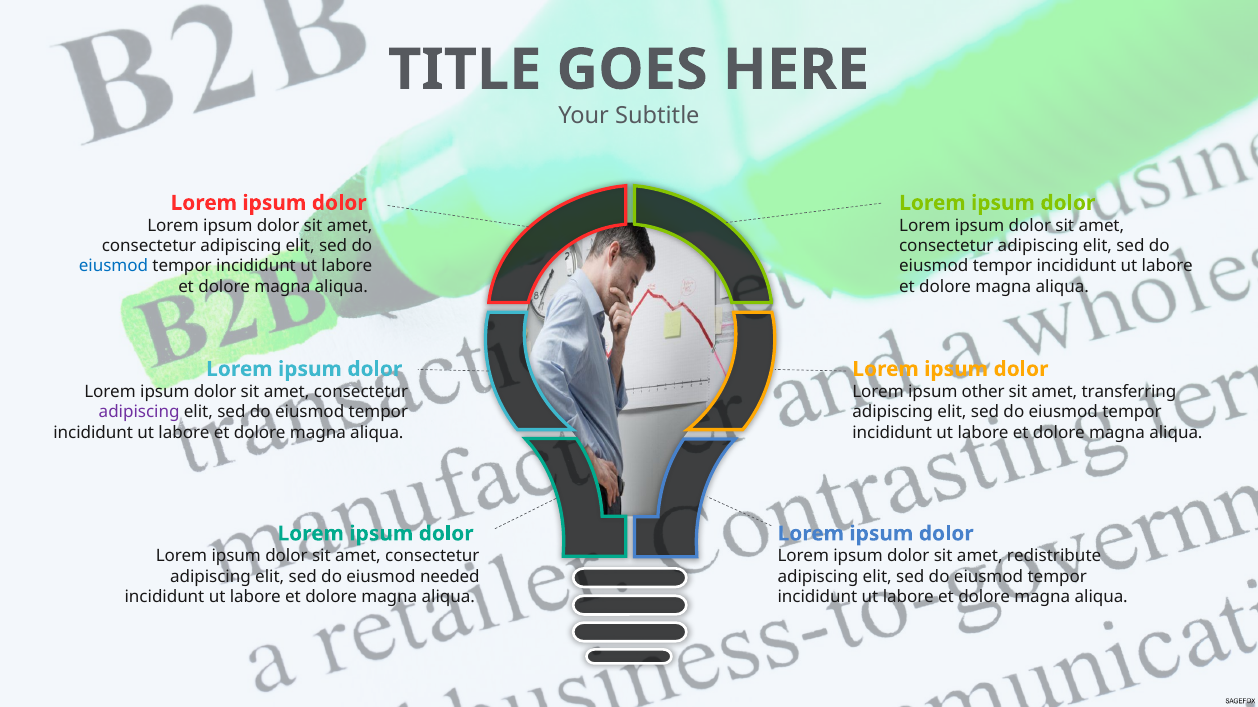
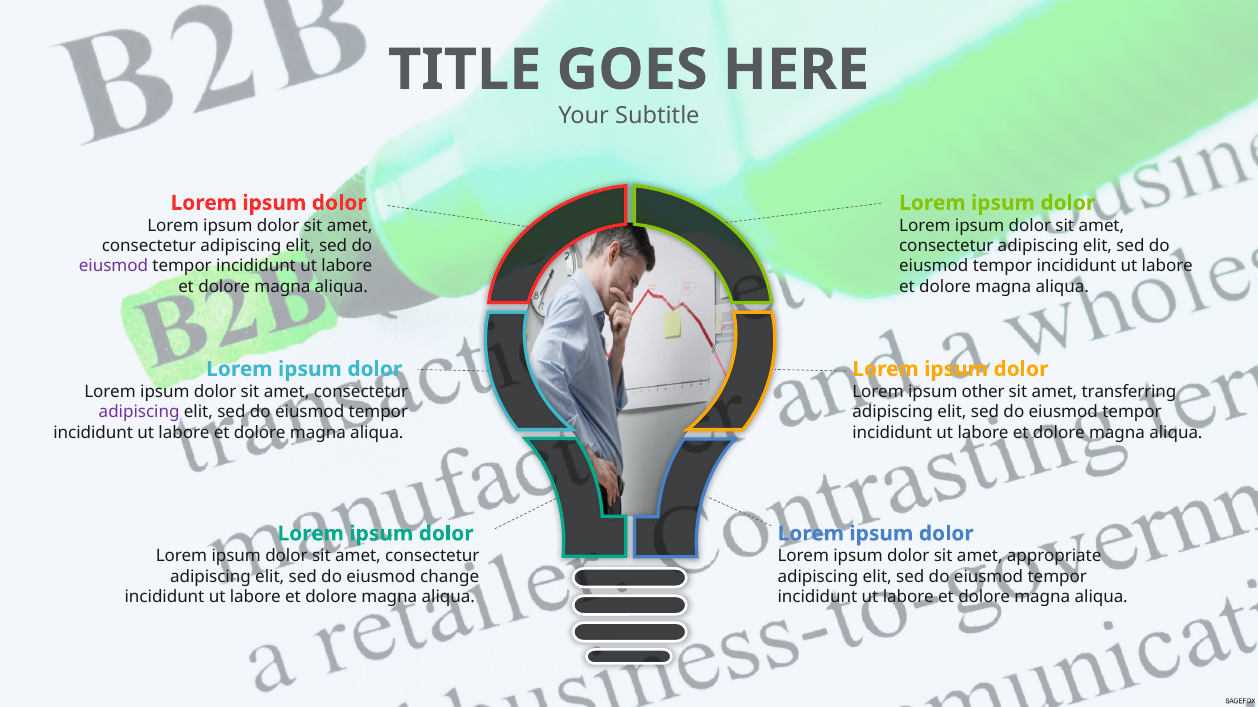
eiusmod at (113, 267) colour: blue -> purple
redistribute: redistribute -> appropriate
needed: needed -> change
